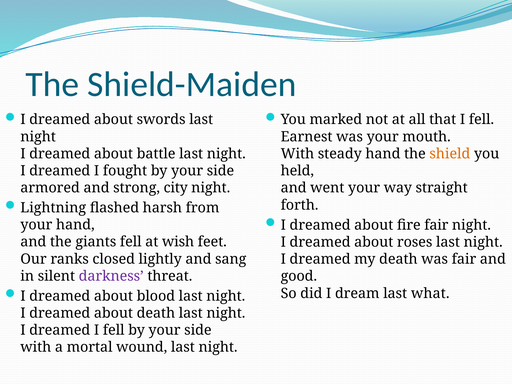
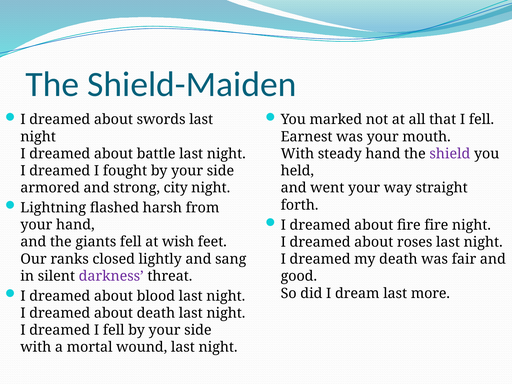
shield colour: orange -> purple
fire fair: fair -> fire
what: what -> more
